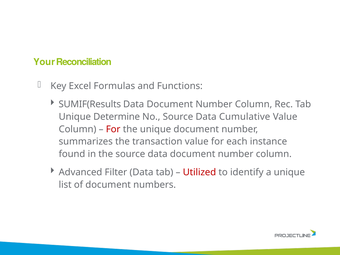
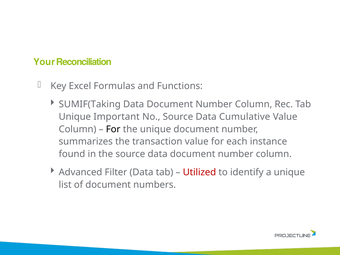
SUMIF(Results: SUMIF(Results -> SUMIF(Taking
Determine: Determine -> Important
For at (113, 129) colour: red -> black
